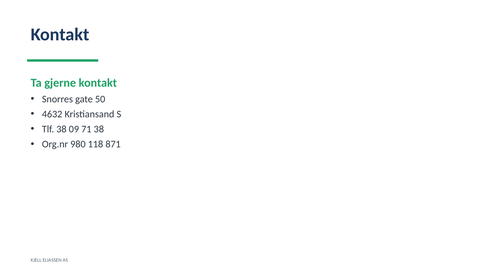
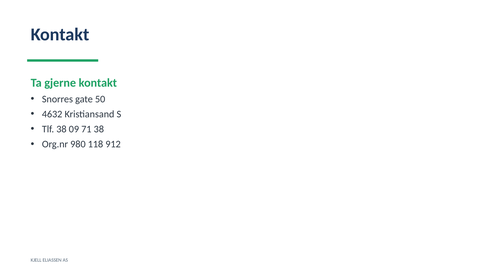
871: 871 -> 912
